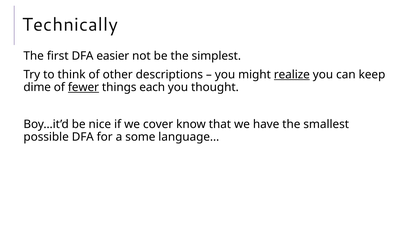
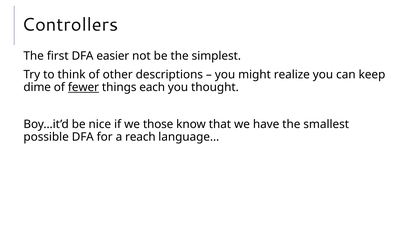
Technically: Technically -> Controllers
realize underline: present -> none
cover: cover -> those
some: some -> reach
